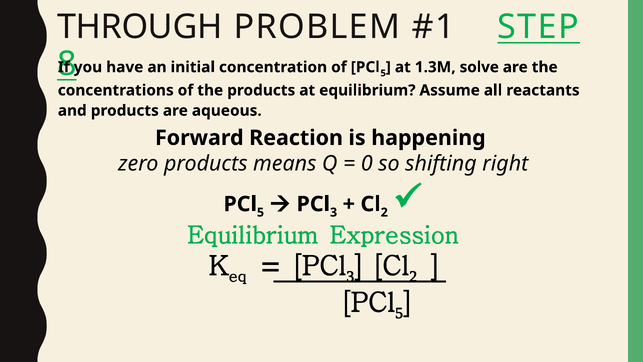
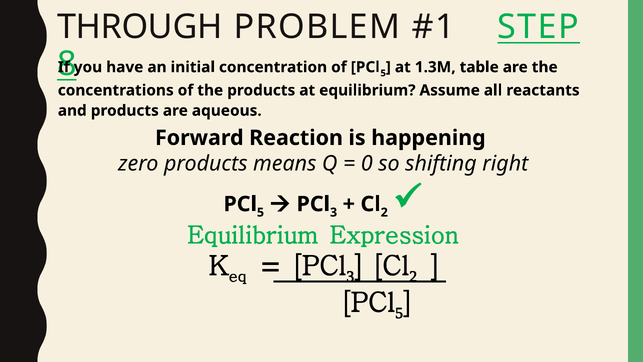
solve: solve -> table
